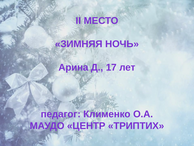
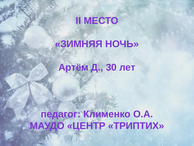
Арина: Арина -> Артём
17: 17 -> 30
